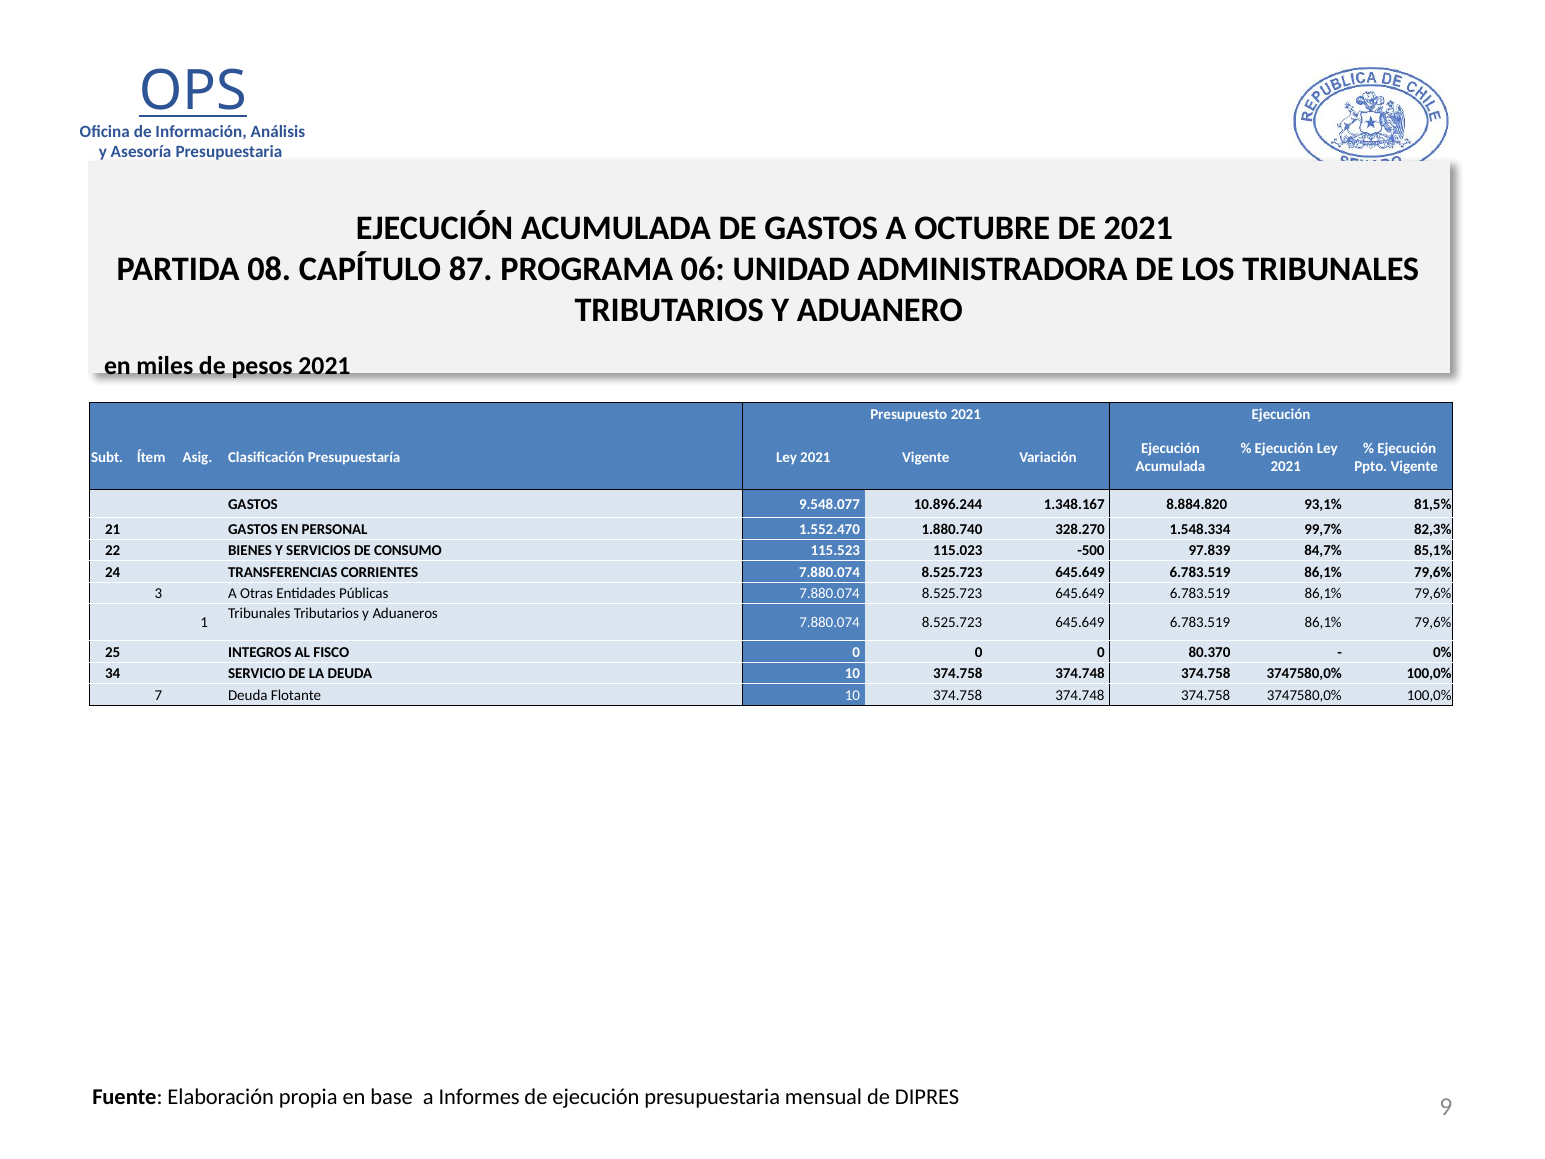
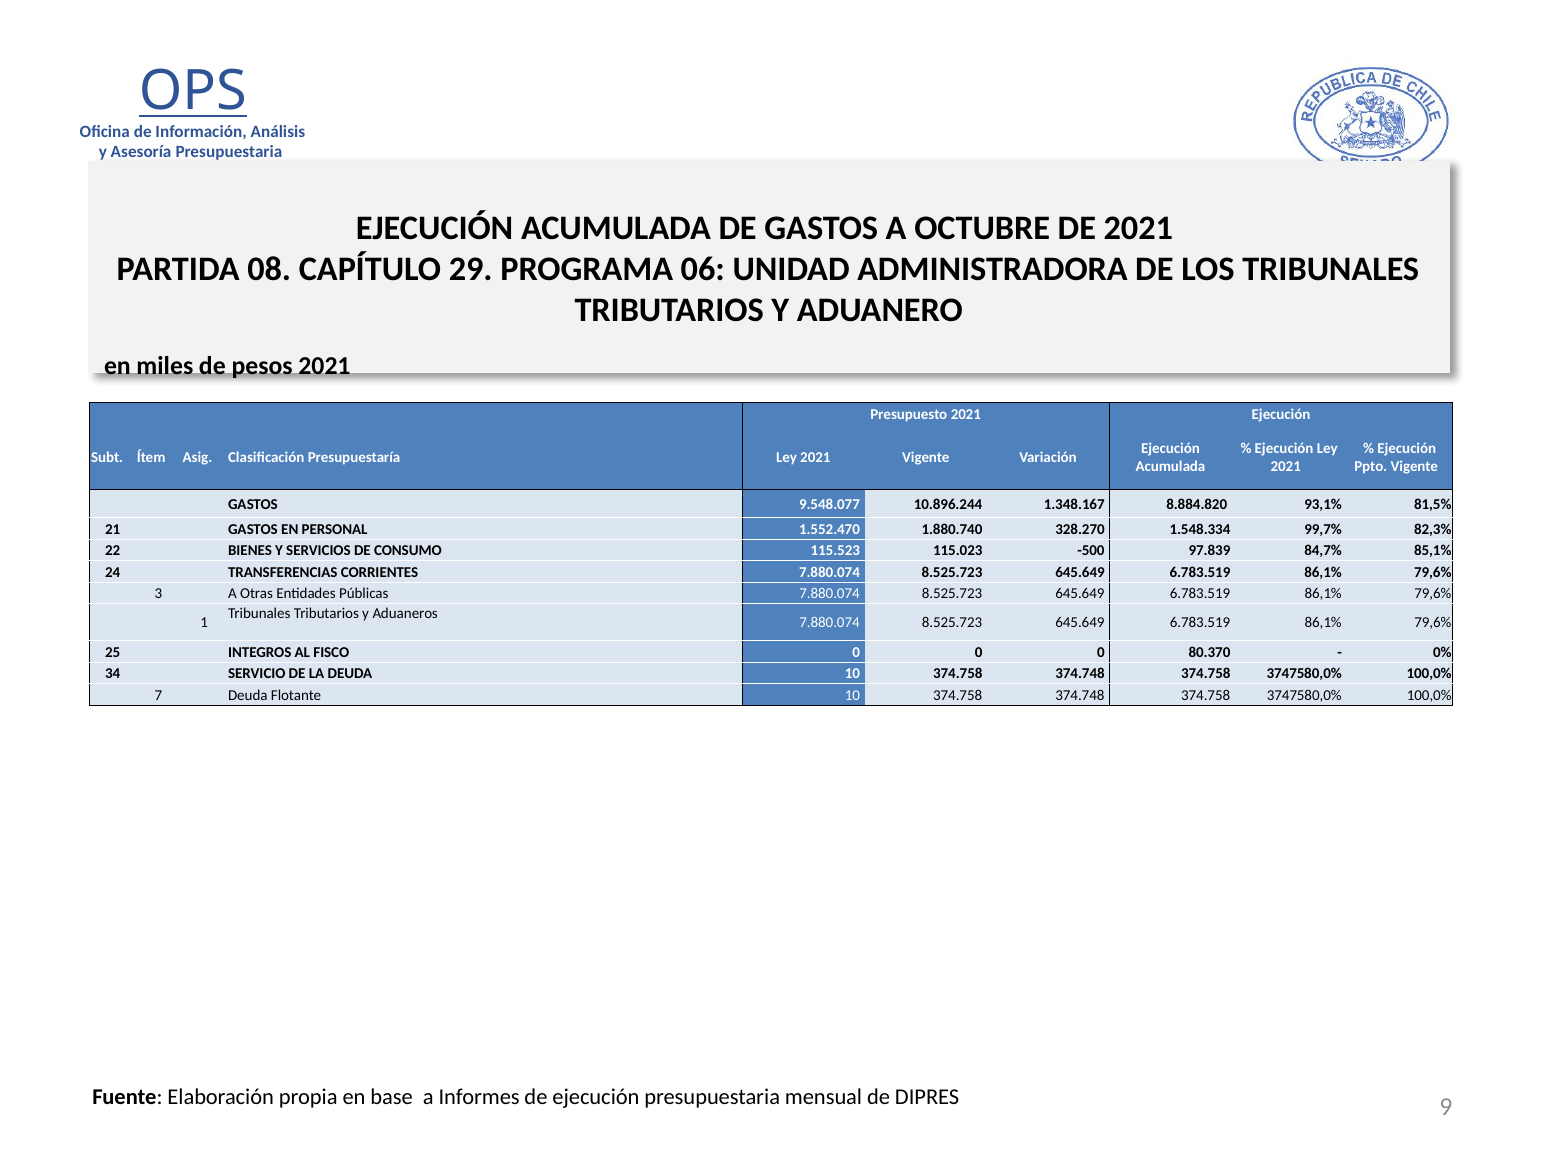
87: 87 -> 29
